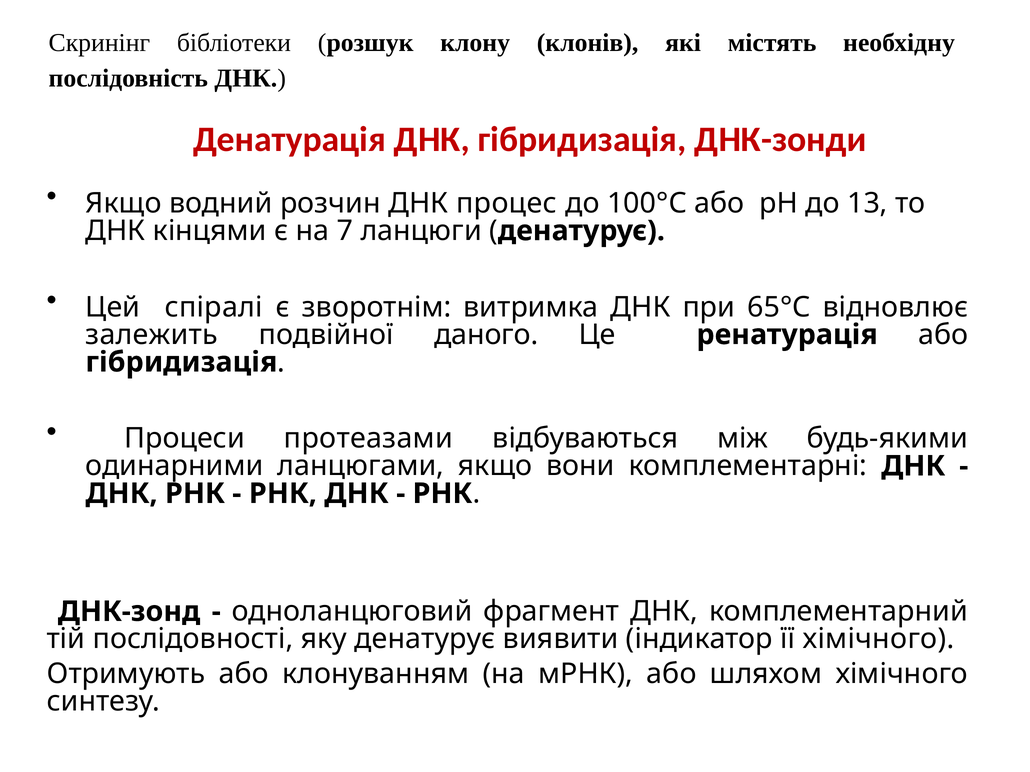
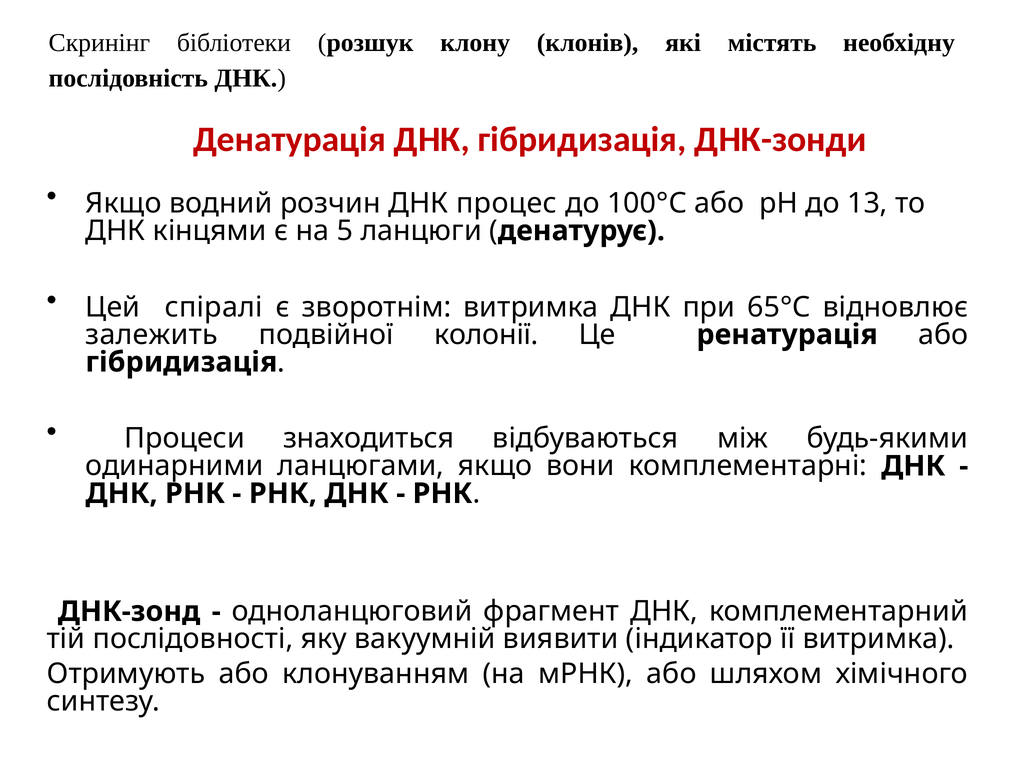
7: 7 -> 5
даного: даного -> колонії
протеазами: протеазами -> знаходиться
яку денатурує: денатурує -> вакуумній
її хімічного: хімічного -> витримка
